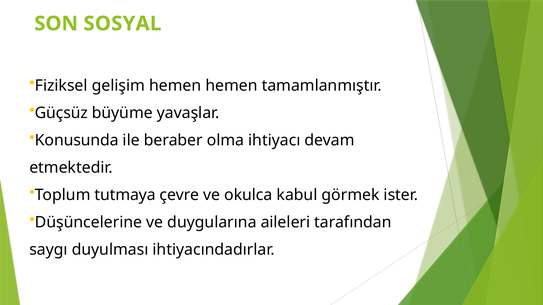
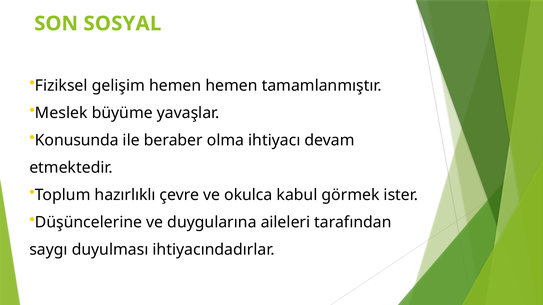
Güçsüz: Güçsüz -> Meslek
tutmaya: tutmaya -> hazırlıklı
